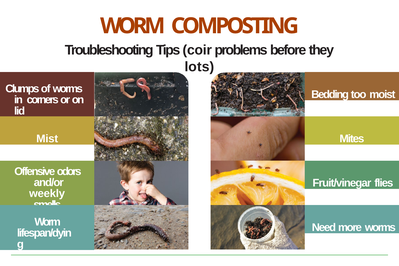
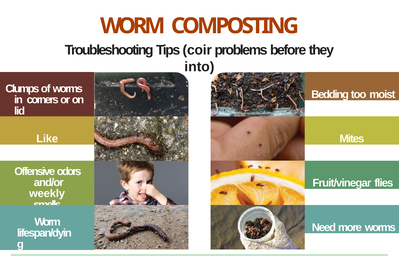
lots: lots -> into
Mist: Mist -> Like
